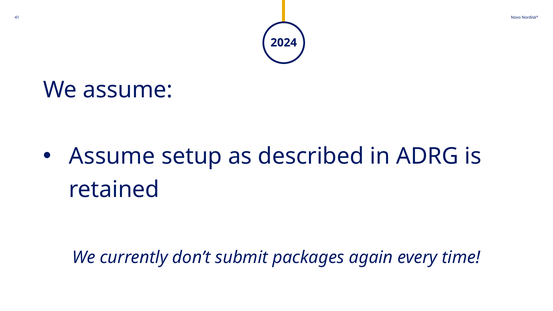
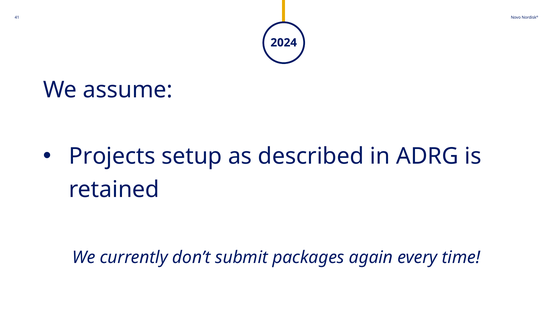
Assume at (112, 156): Assume -> Projects
